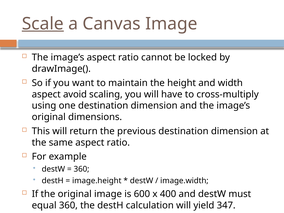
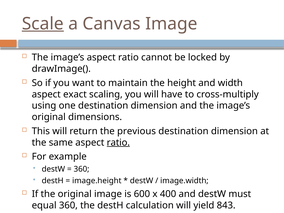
avoid: avoid -> exact
ratio at (118, 143) underline: none -> present
347: 347 -> 843
